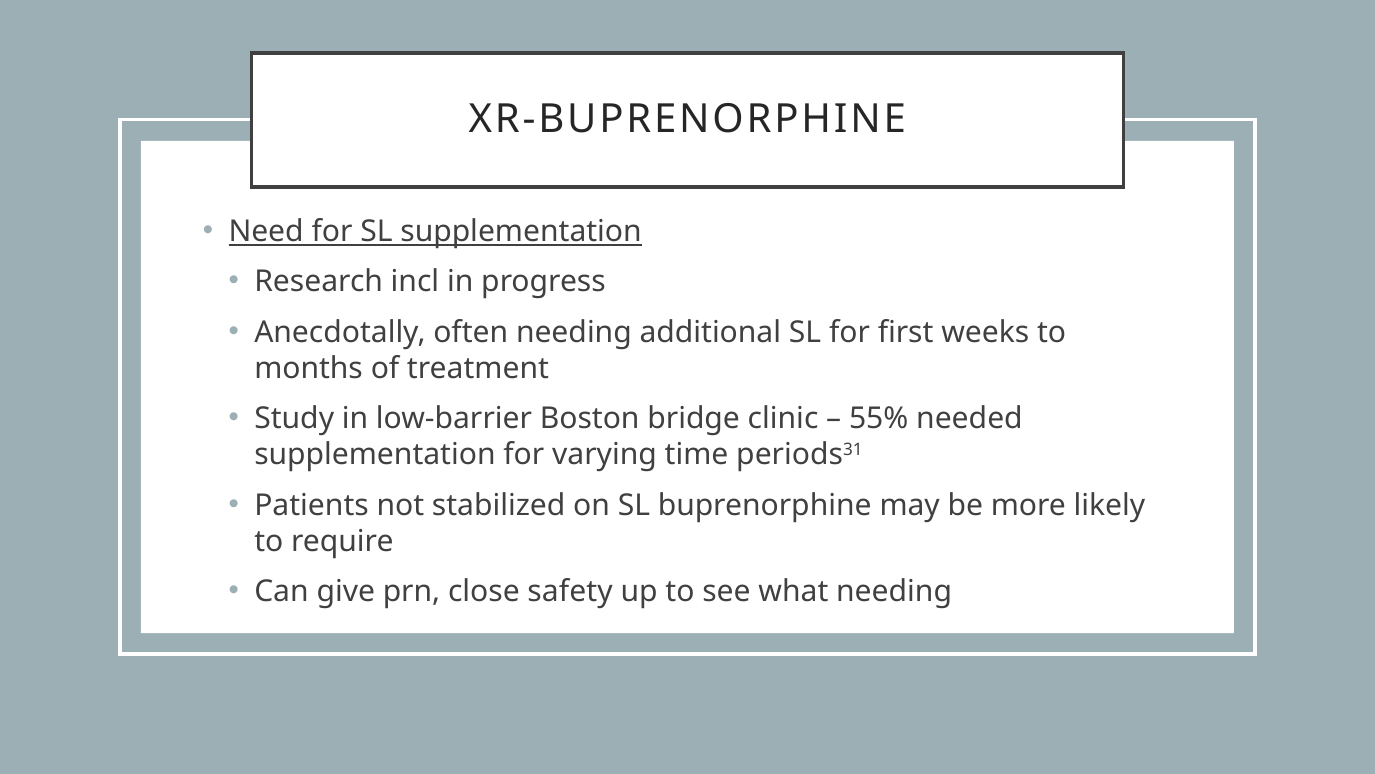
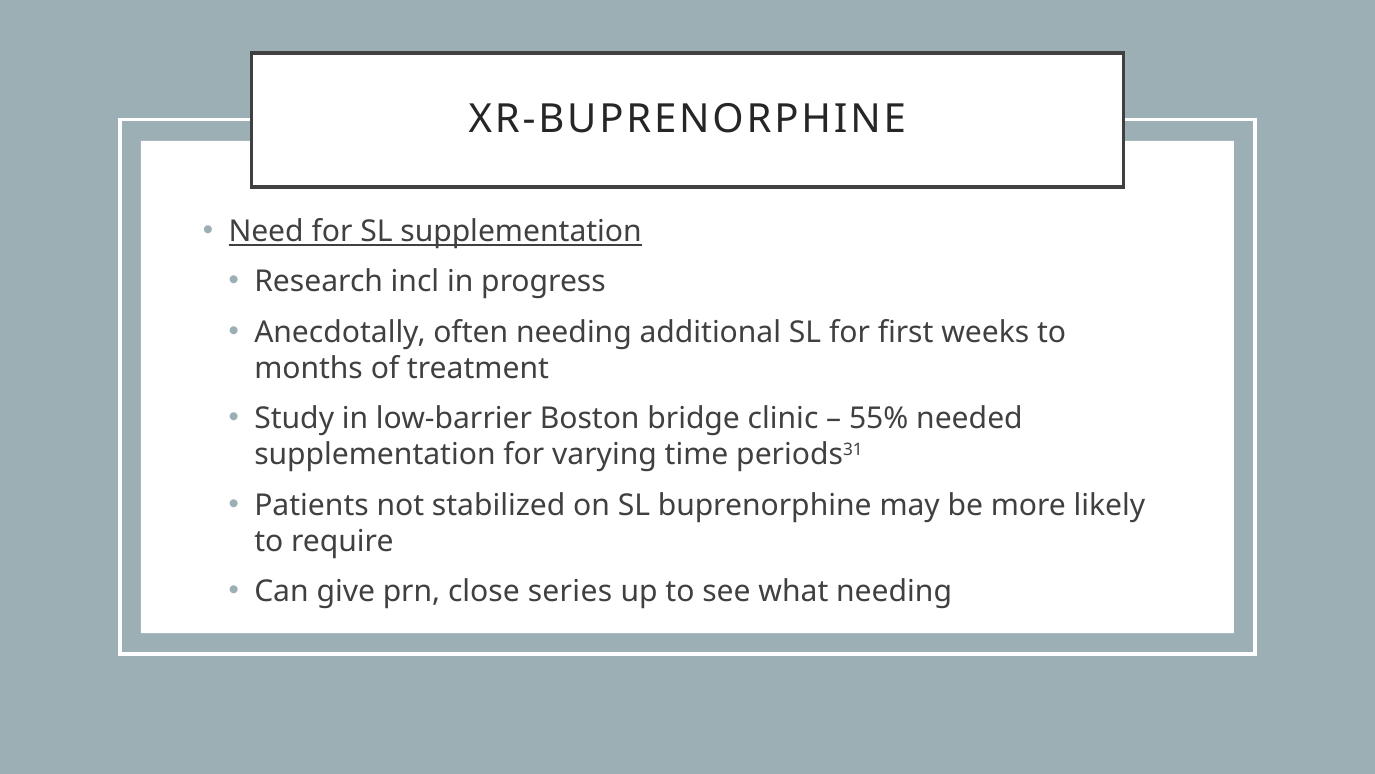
safety: safety -> series
